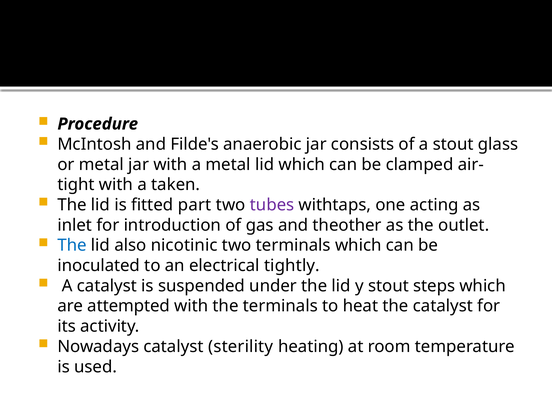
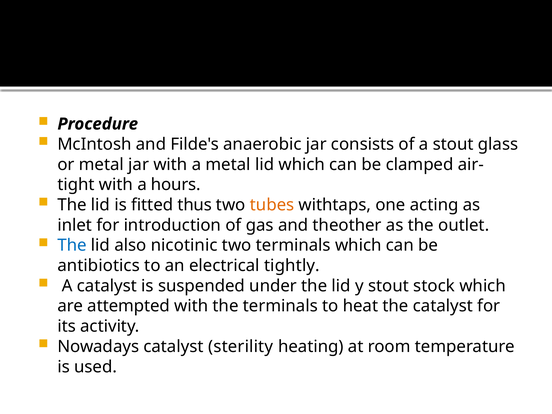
taken: taken -> hours
part: part -> thus
tubes colour: purple -> orange
inoculated: inoculated -> antibiotics
steps: steps -> stock
